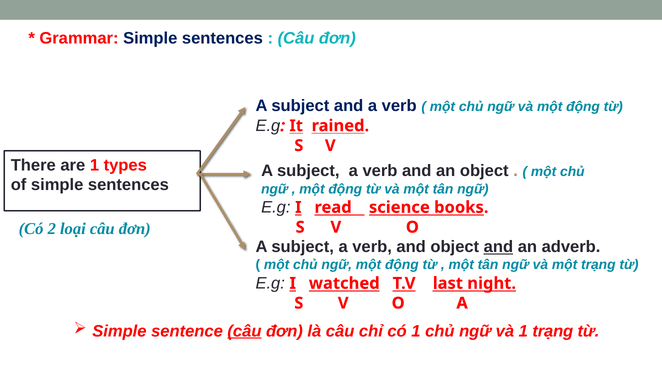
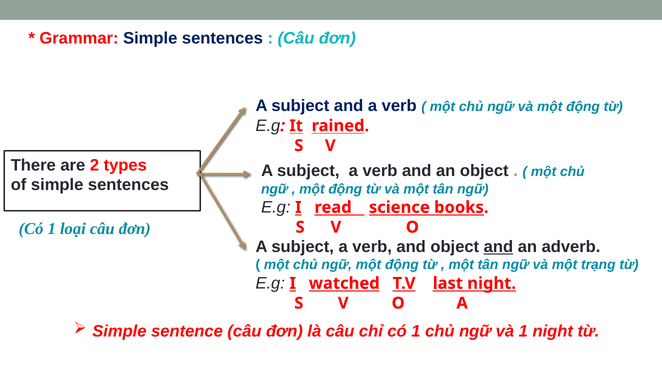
are 1: 1 -> 2
2 at (52, 229): 2 -> 1
câu at (244, 331) underline: present -> none
1 trạng: trạng -> night
